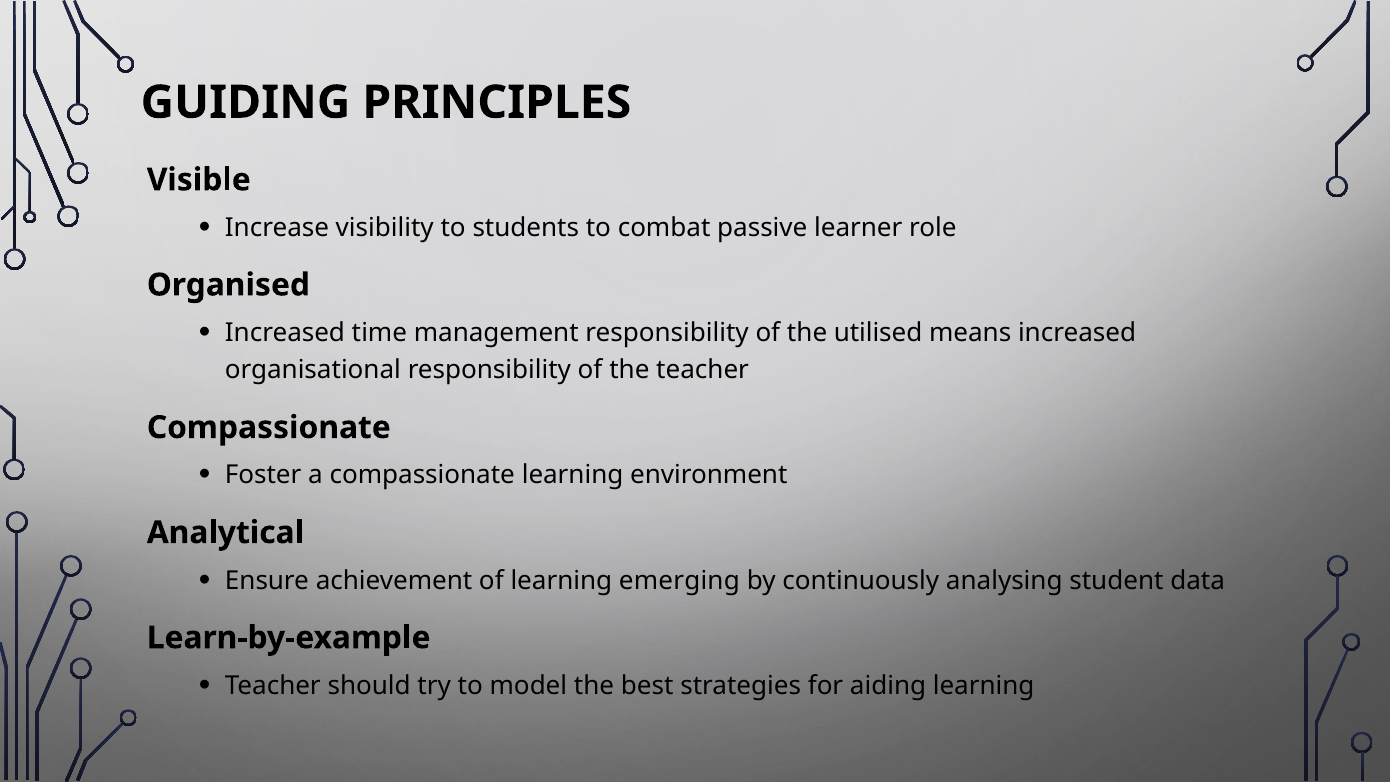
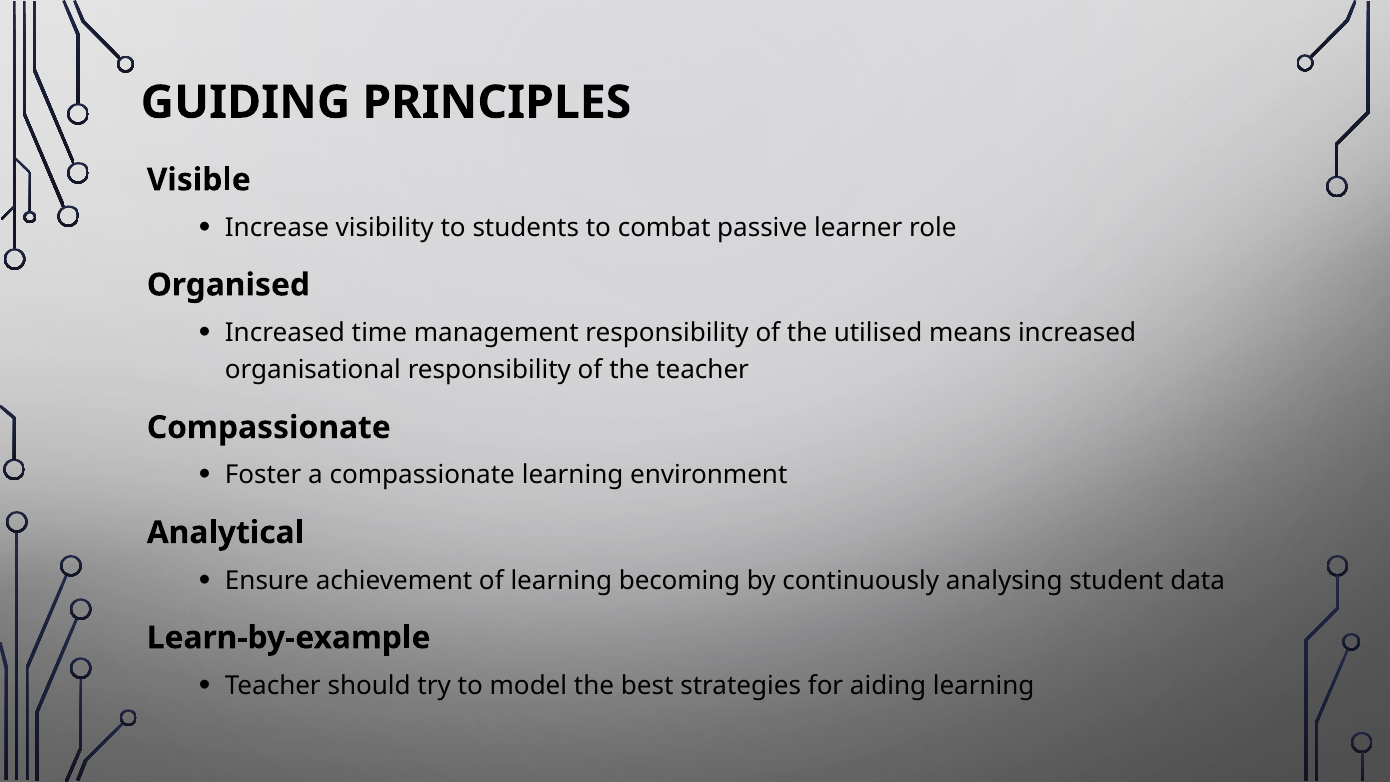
emerging: emerging -> becoming
